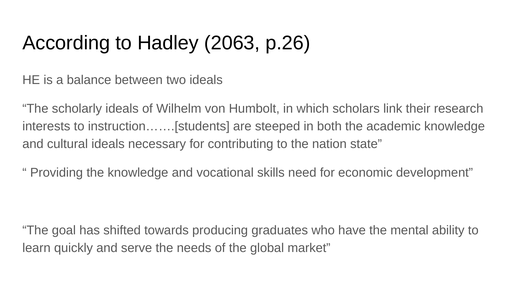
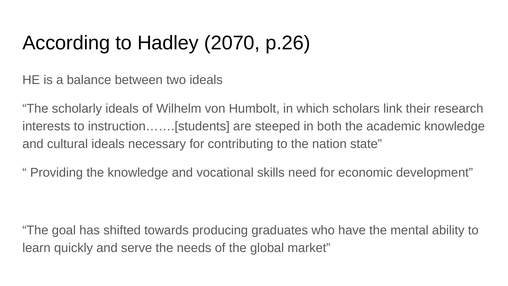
2063: 2063 -> 2070
